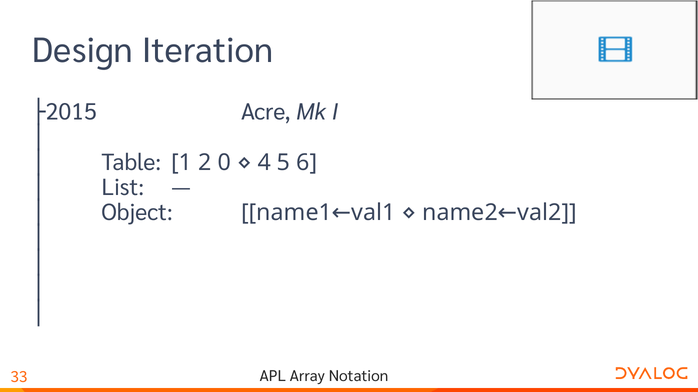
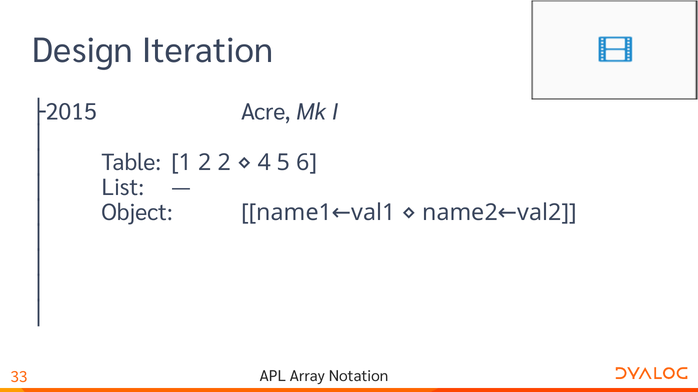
2 0: 0 -> 2
